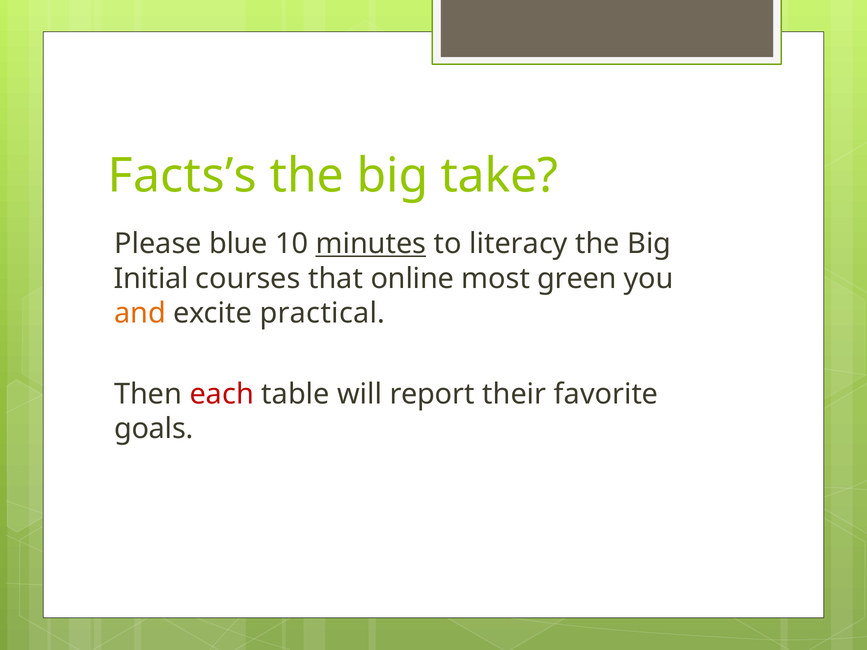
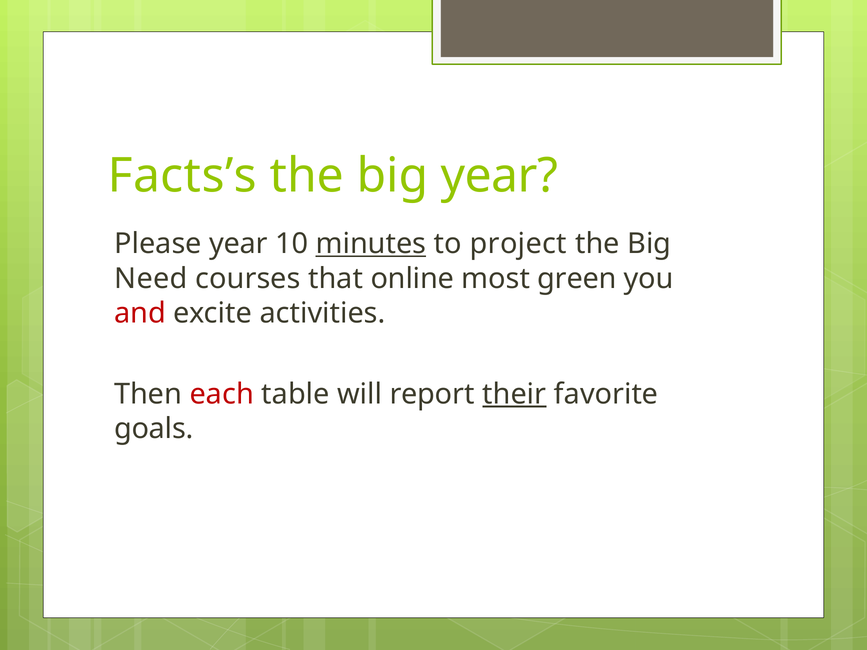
big take: take -> year
Please blue: blue -> year
literacy: literacy -> project
Initial: Initial -> Need
and colour: orange -> red
practical: practical -> activities
their underline: none -> present
